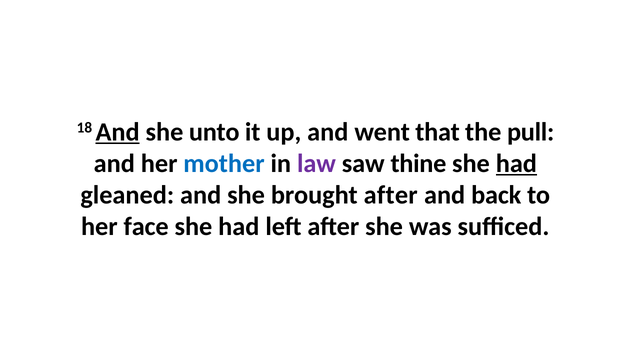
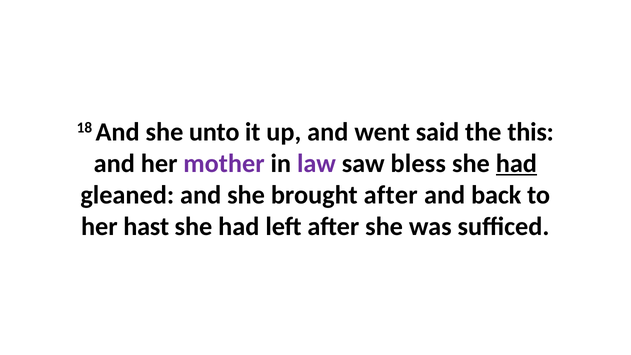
And at (118, 132) underline: present -> none
that: that -> said
pull: pull -> this
mother colour: blue -> purple
thine: thine -> bless
face: face -> hast
